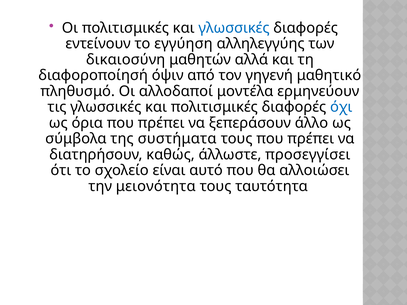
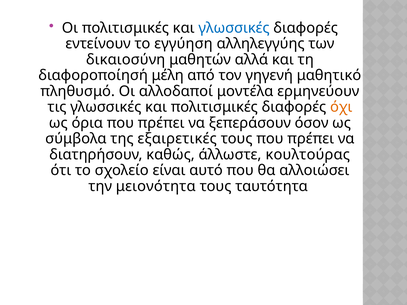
όψιν: όψιν -> μέλη
όχι colour: blue -> orange
άλλο: άλλο -> όσον
συστήματα: συστήματα -> εξαιρετικές
προσεγγίσει: προσεγγίσει -> κουλτούρας
